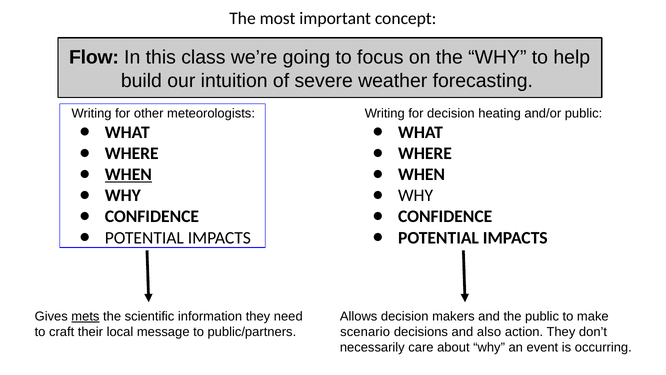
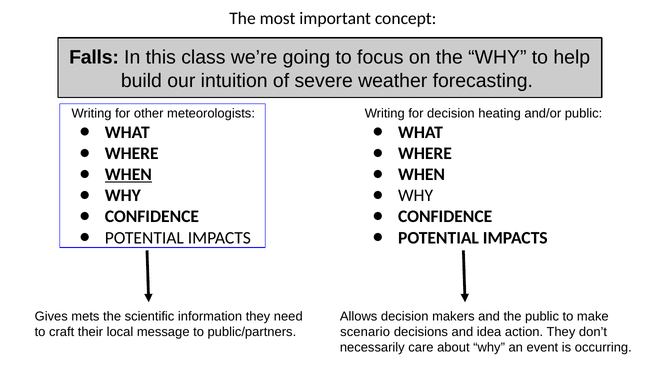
Flow: Flow -> Falls
mets underline: present -> none
also: also -> idea
